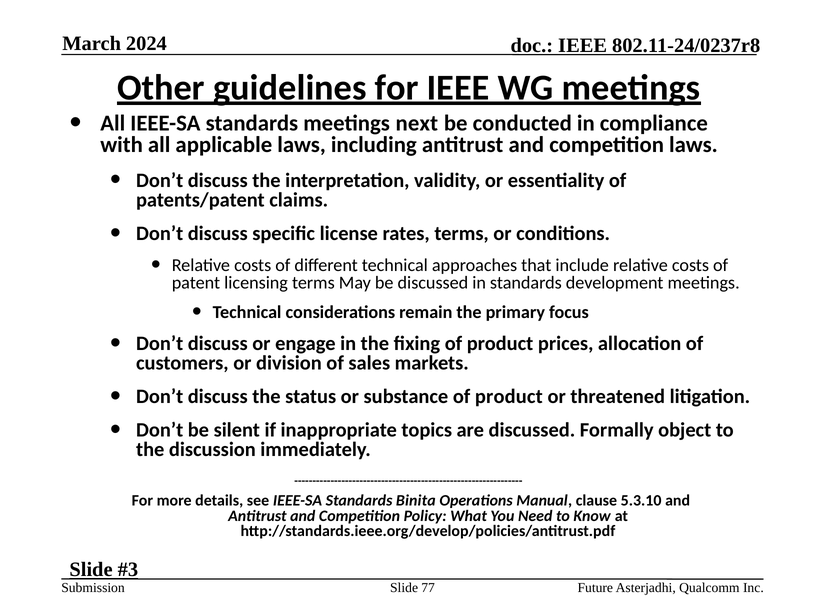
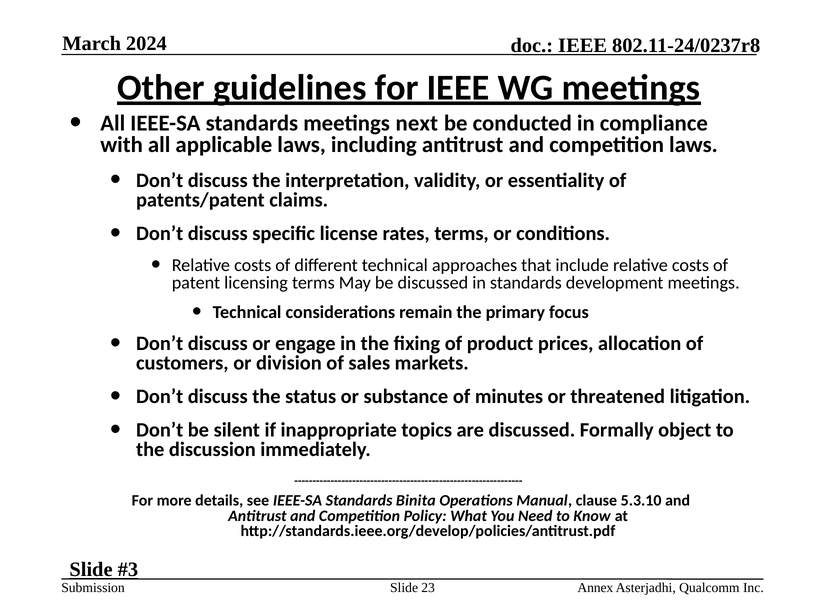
substance of product: product -> minutes
77: 77 -> 23
Future: Future -> Annex
